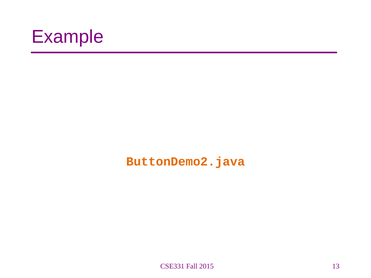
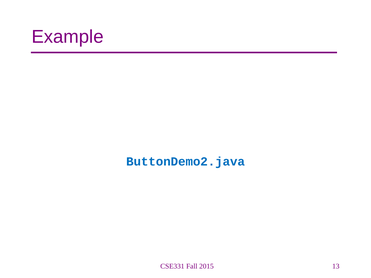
ButtonDemo2.java colour: orange -> blue
